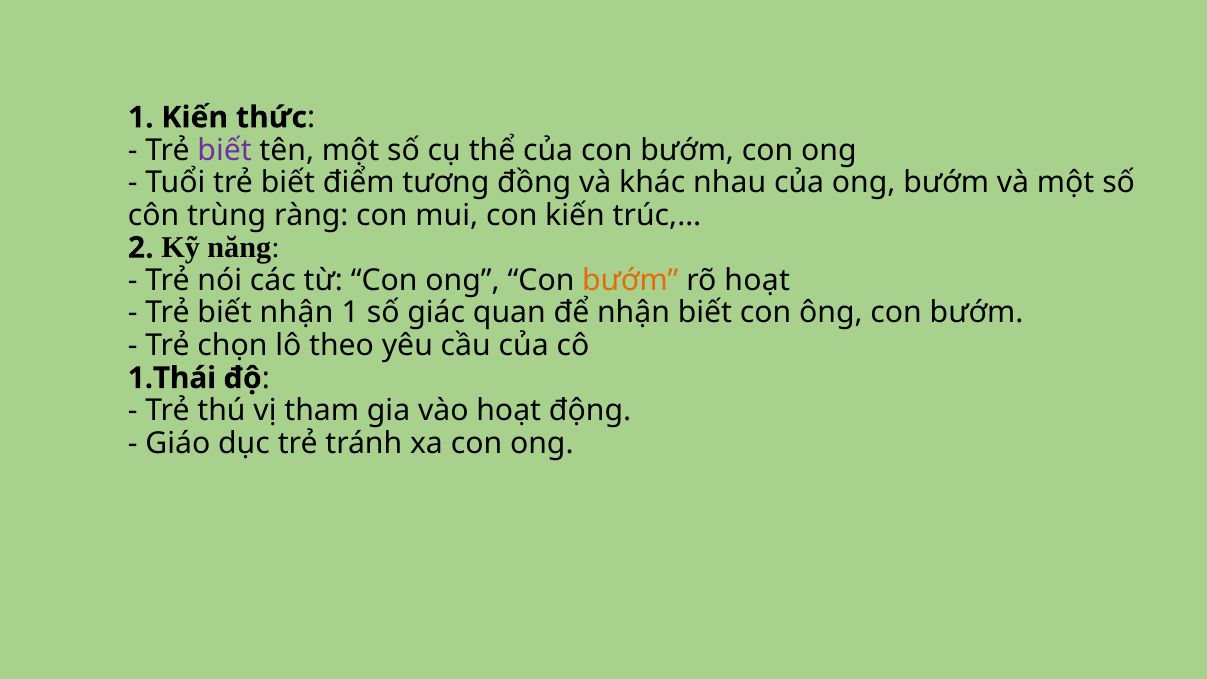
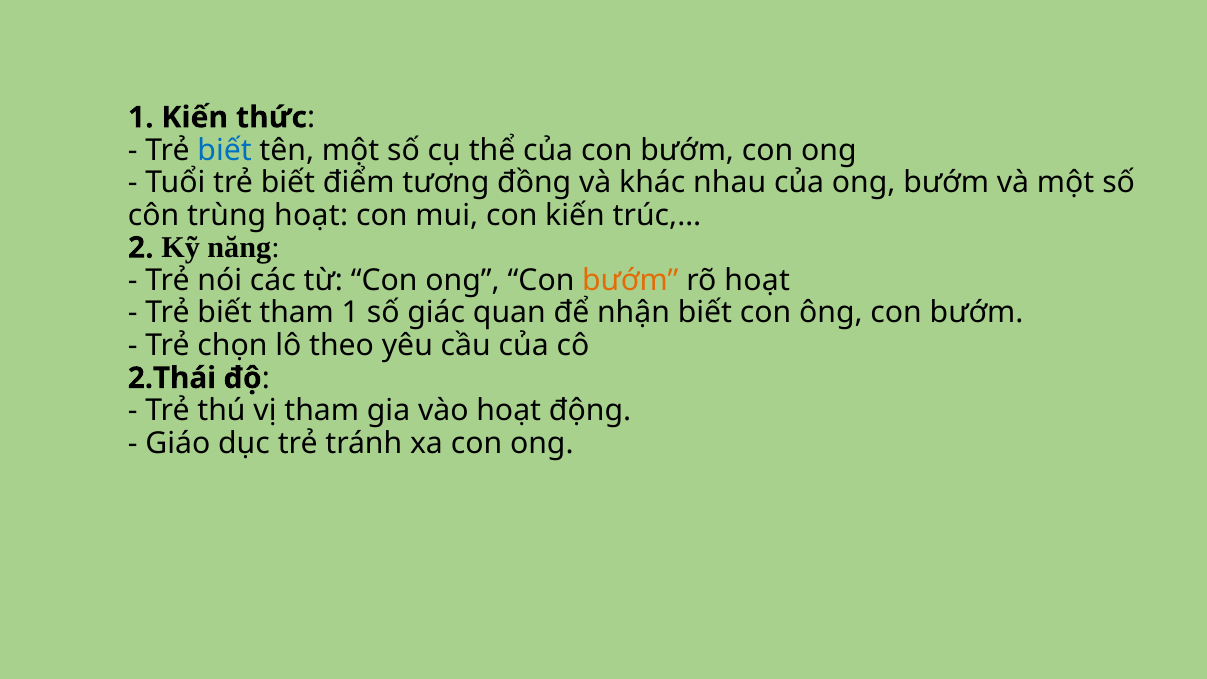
biết at (225, 150) colour: purple -> blue
trùng ràng: ràng -> hoạt
biết nhận: nhận -> tham
1.Thái: 1.Thái -> 2.Thái
